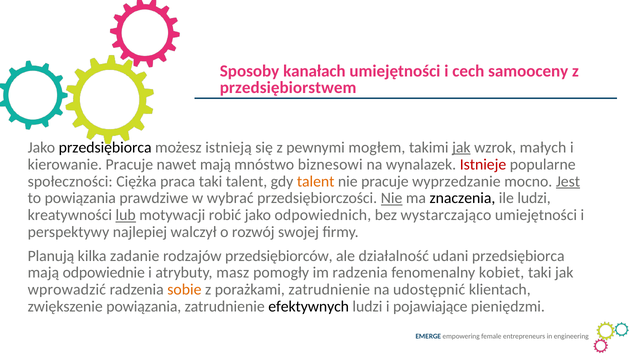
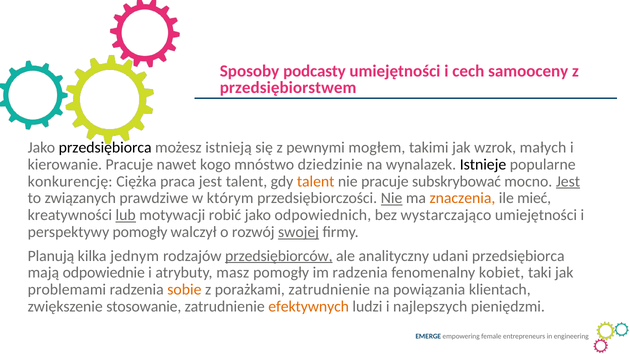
kanałach: kanałach -> podcasty
jak at (461, 148) underline: present -> none
nawet mają: mają -> kogo
biznesowi: biznesowi -> dziedzinie
Istnieje colour: red -> black
społeczności: społeczności -> konkurencję
praca taki: taki -> jest
wyprzedzanie: wyprzedzanie -> subskrybować
to powiązania: powiązania -> związanych
wybrać: wybrać -> którym
znaczenia colour: black -> orange
ile ludzi: ludzi -> mieć
perspektywy najlepiej: najlepiej -> pomogły
swojej underline: none -> present
zadanie: zadanie -> jednym
przedsiębiorców underline: none -> present
działalność: działalność -> analityczny
wprowadzić: wprowadzić -> problemami
udostępnić: udostępnić -> powiązania
zwiększenie powiązania: powiązania -> stosowanie
efektywnych colour: black -> orange
pojawiające: pojawiające -> najlepszych
